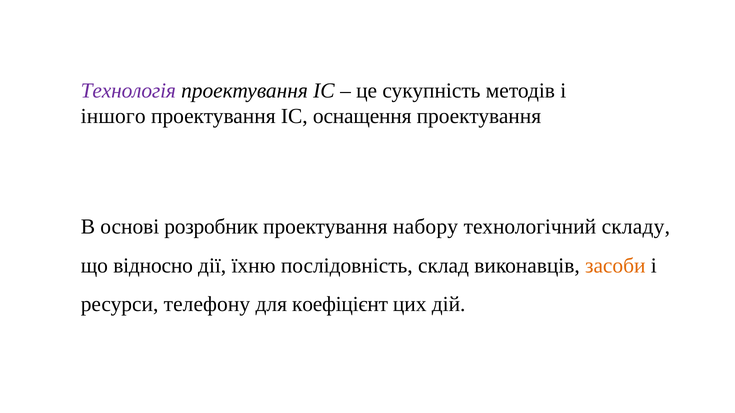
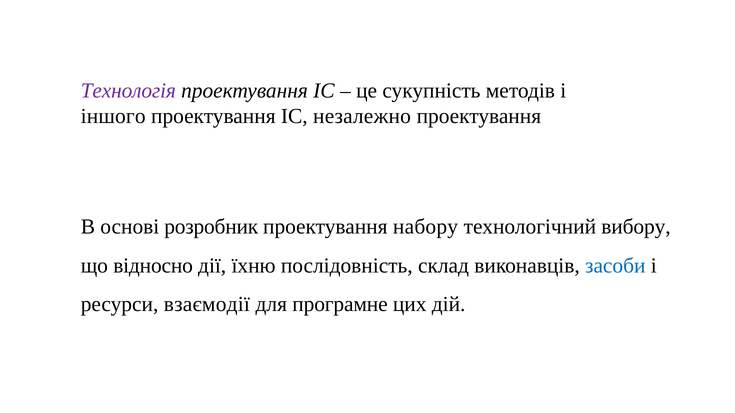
оснащення: оснащення -> незалежно
складу: складу -> вибору
засоби colour: orange -> blue
телефону: телефону -> взаємодії
коефіцієнт: коефіцієнт -> програмне
